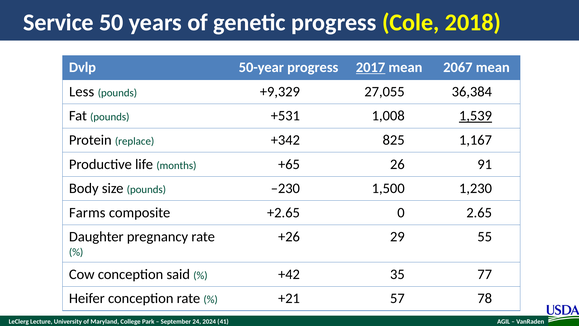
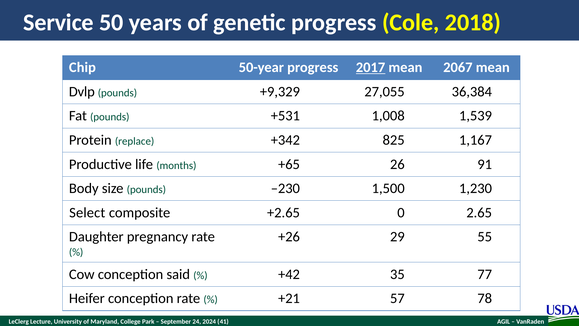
Dvlp: Dvlp -> Chip
Less: Less -> Dvlp
1,539 underline: present -> none
Farms: Farms -> Select
